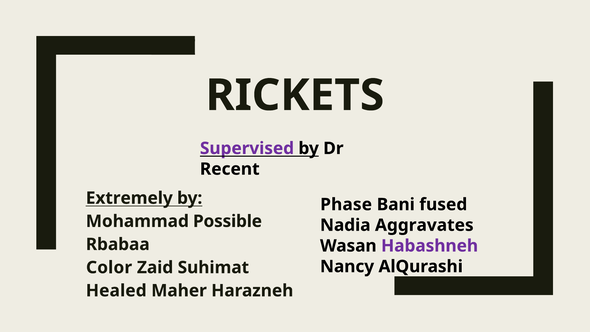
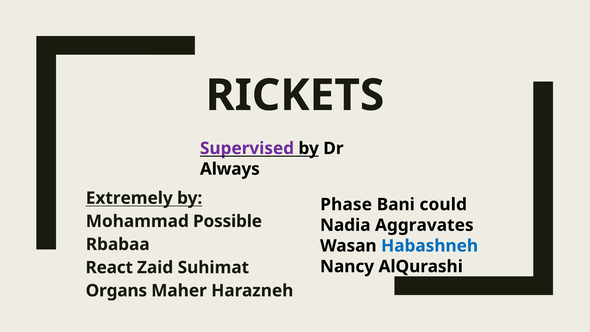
Recent: Recent -> Always
fused: fused -> could
Habashneh colour: purple -> blue
Color: Color -> React
Healed: Healed -> Organs
